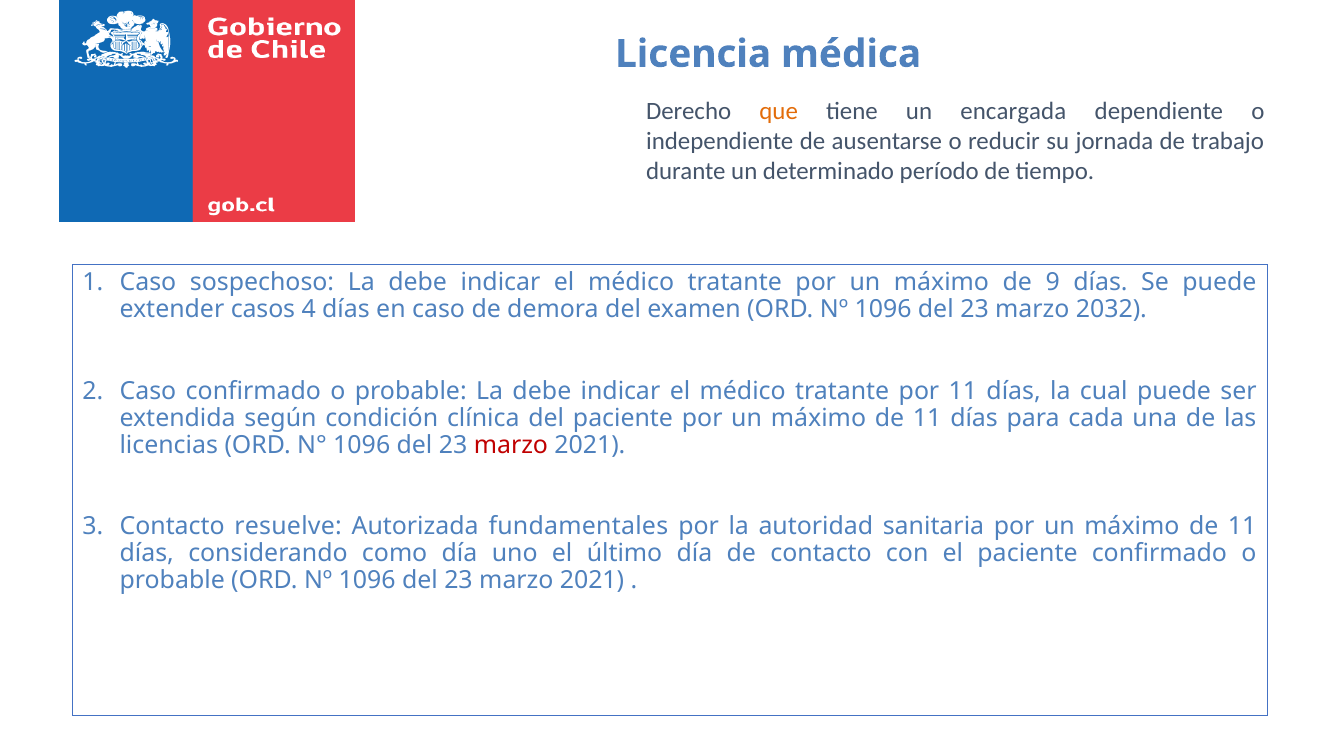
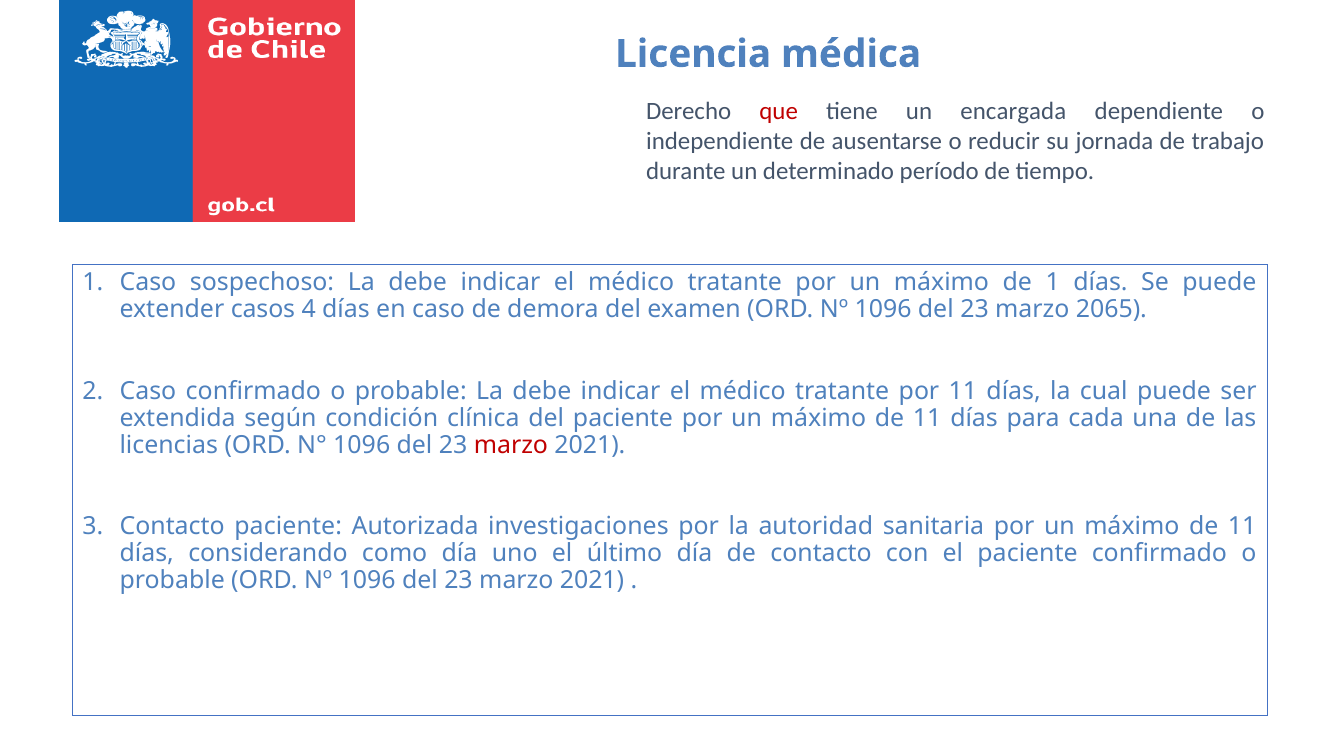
que colour: orange -> red
de 9: 9 -> 1
2032: 2032 -> 2065
Contacto resuelve: resuelve -> paciente
fundamentales: fundamentales -> investigaciones
